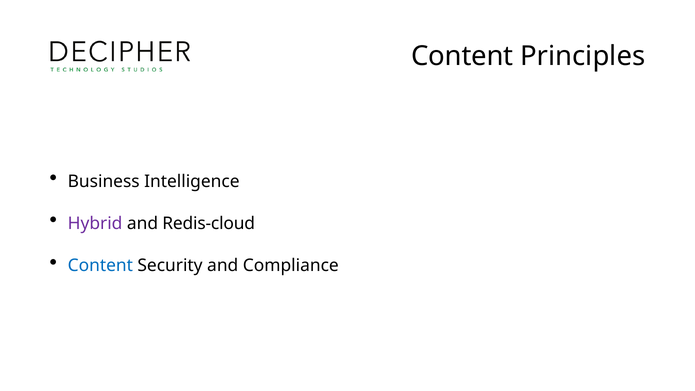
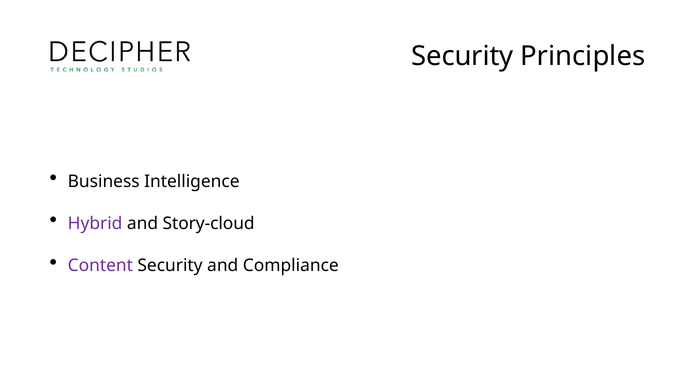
Content at (462, 56): Content -> Security
Redis-cloud: Redis-cloud -> Story-cloud
Content at (100, 266) colour: blue -> purple
